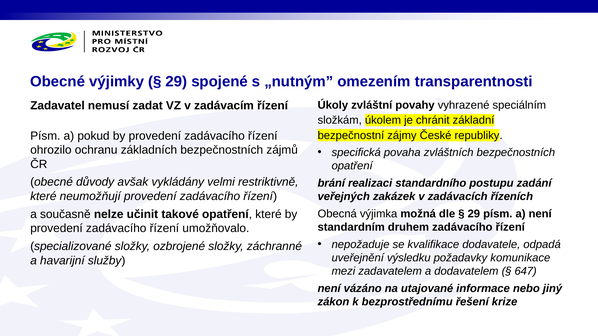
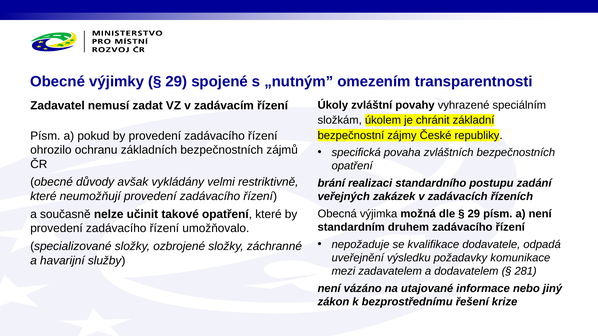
647: 647 -> 281
